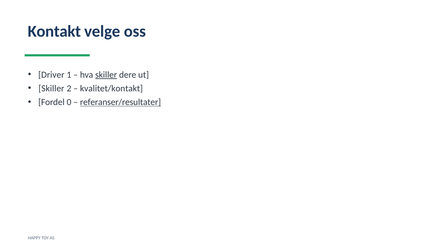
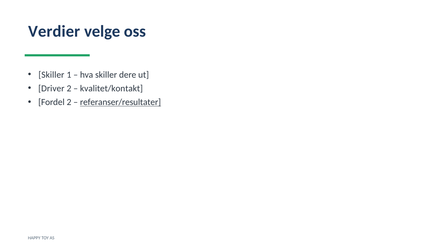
Kontakt: Kontakt -> Verdier
Driver at (51, 75): Driver -> Skiller
skiller at (106, 75) underline: present -> none
Skiller at (51, 88): Skiller -> Driver
Fordel 0: 0 -> 2
